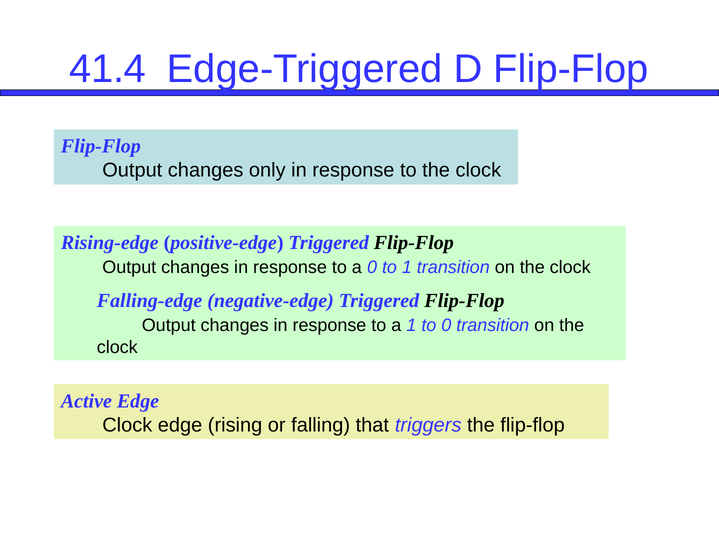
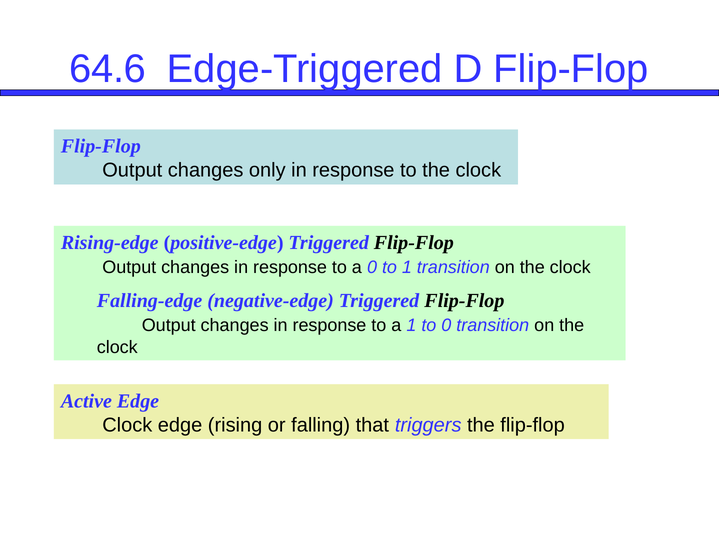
41.4: 41.4 -> 64.6
